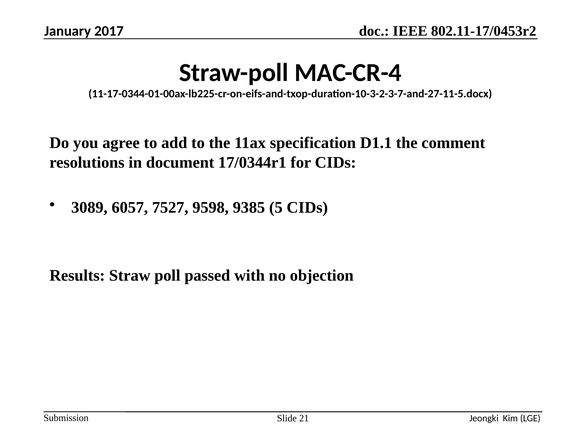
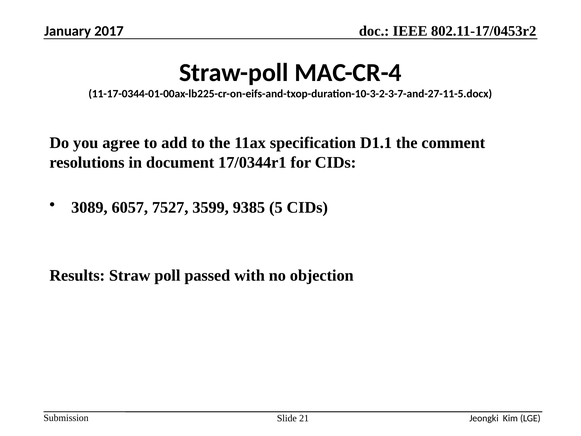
9598: 9598 -> 3599
